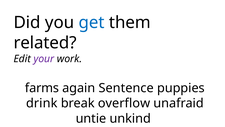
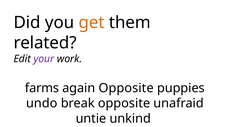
get colour: blue -> orange
again Sentence: Sentence -> Opposite
drink: drink -> undo
break overflow: overflow -> opposite
